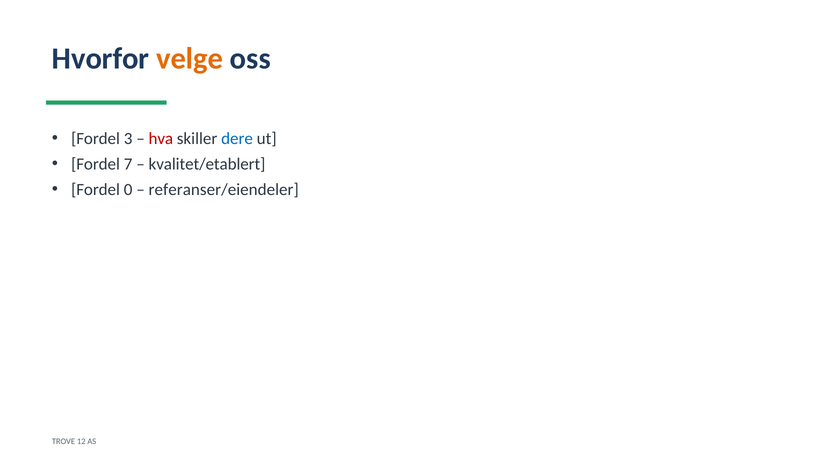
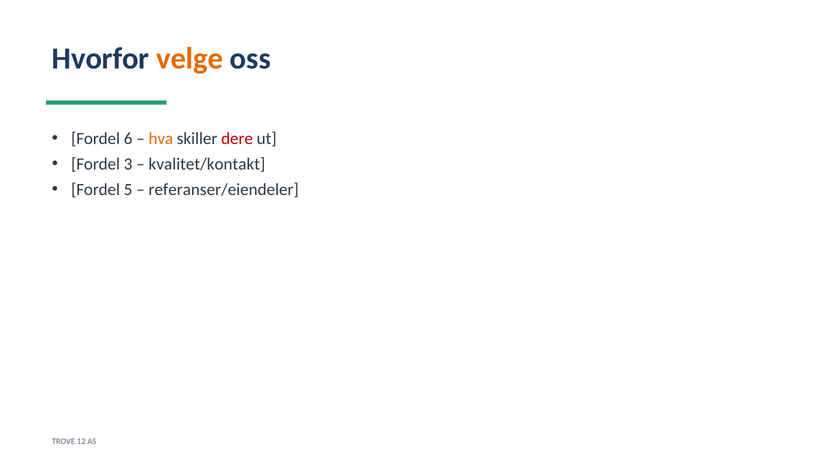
3: 3 -> 6
hva colour: red -> orange
dere colour: blue -> red
7: 7 -> 3
kvalitet/etablert: kvalitet/etablert -> kvalitet/kontakt
0: 0 -> 5
